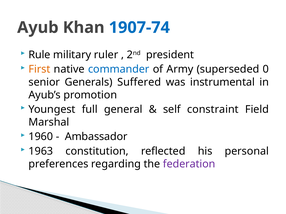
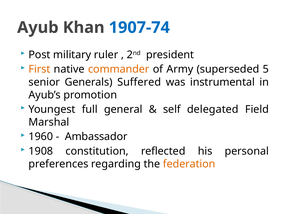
Rule: Rule -> Post
commander colour: blue -> orange
0: 0 -> 5
constraint: constraint -> delegated
1963: 1963 -> 1908
federation colour: purple -> orange
